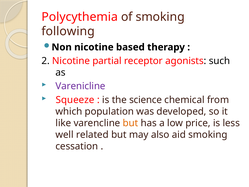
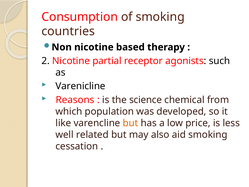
Polycythemia: Polycythemia -> Consumption
following: following -> countries
Varenicline colour: purple -> black
Squeeze: Squeeze -> Reasons
